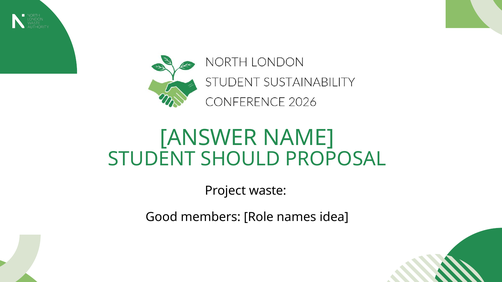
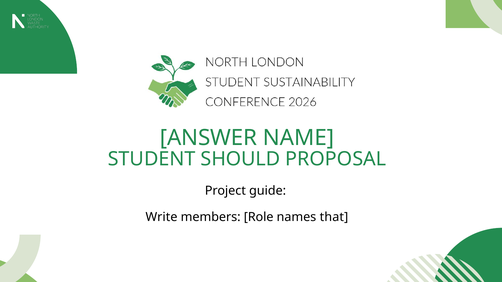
waste: waste -> guide
Good: Good -> Write
idea: idea -> that
